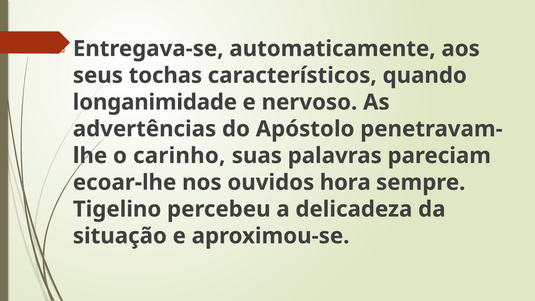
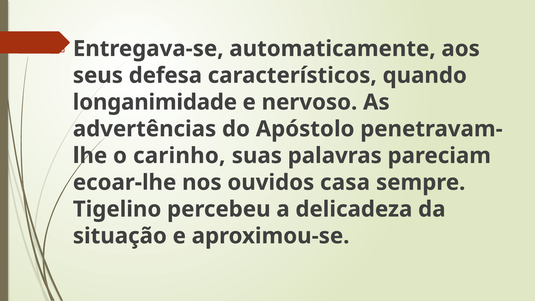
tochas: tochas -> defesa
hora: hora -> casa
